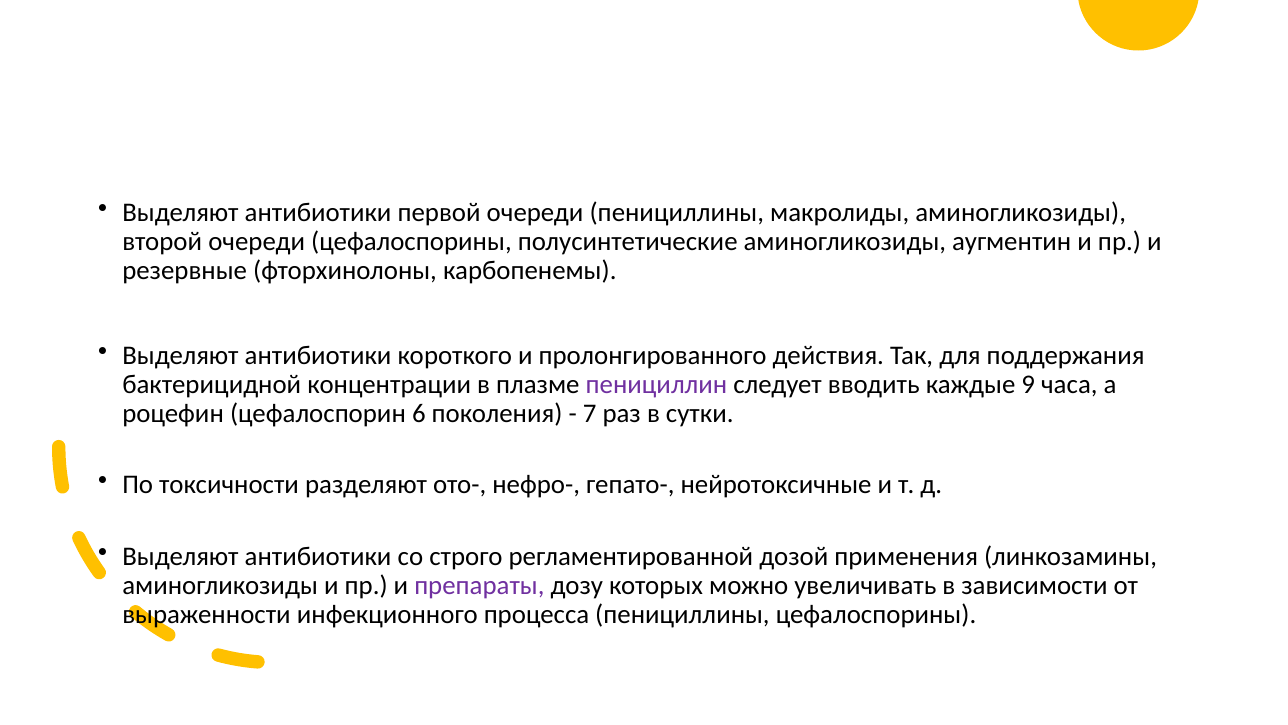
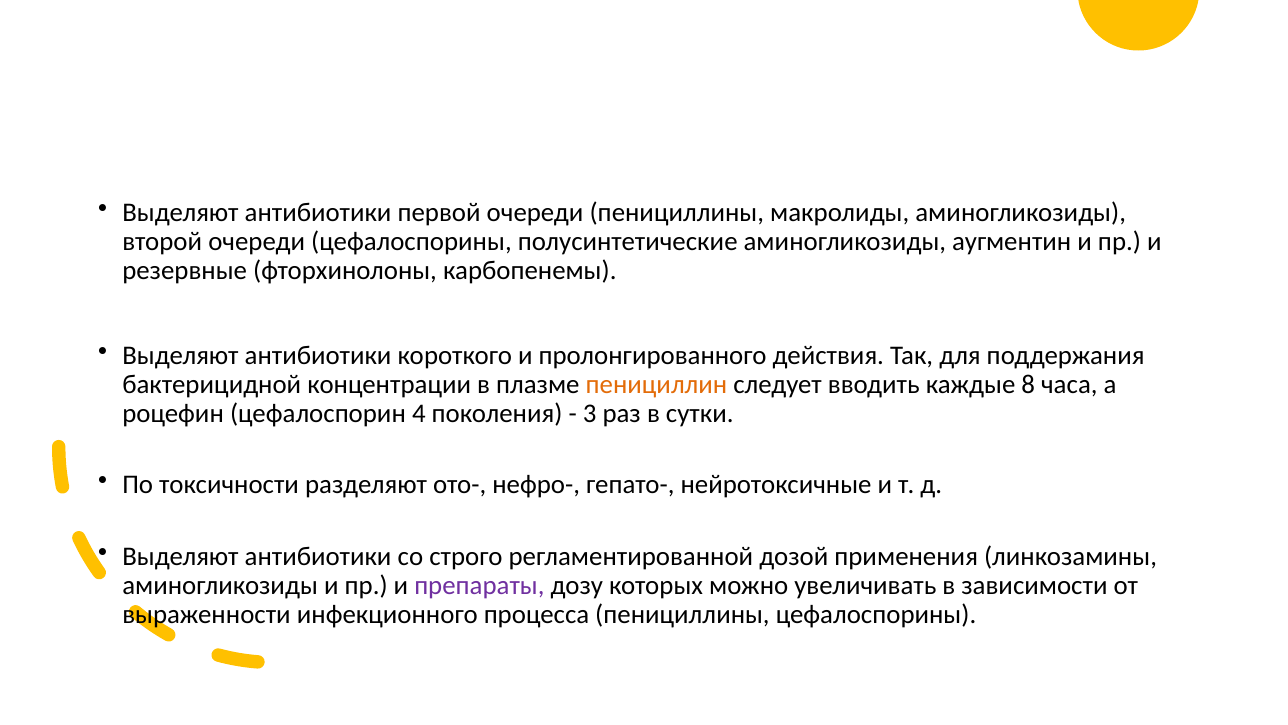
пенициллин colour: purple -> orange
9: 9 -> 8
6: 6 -> 4
7: 7 -> 3
